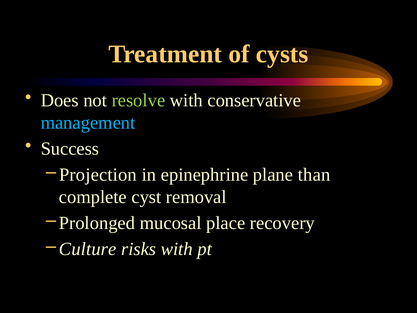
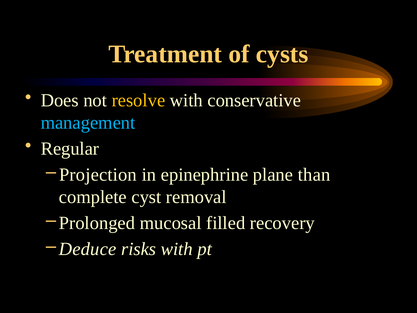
resolve colour: light green -> yellow
Success: Success -> Regular
place: place -> filled
Culture: Culture -> Deduce
